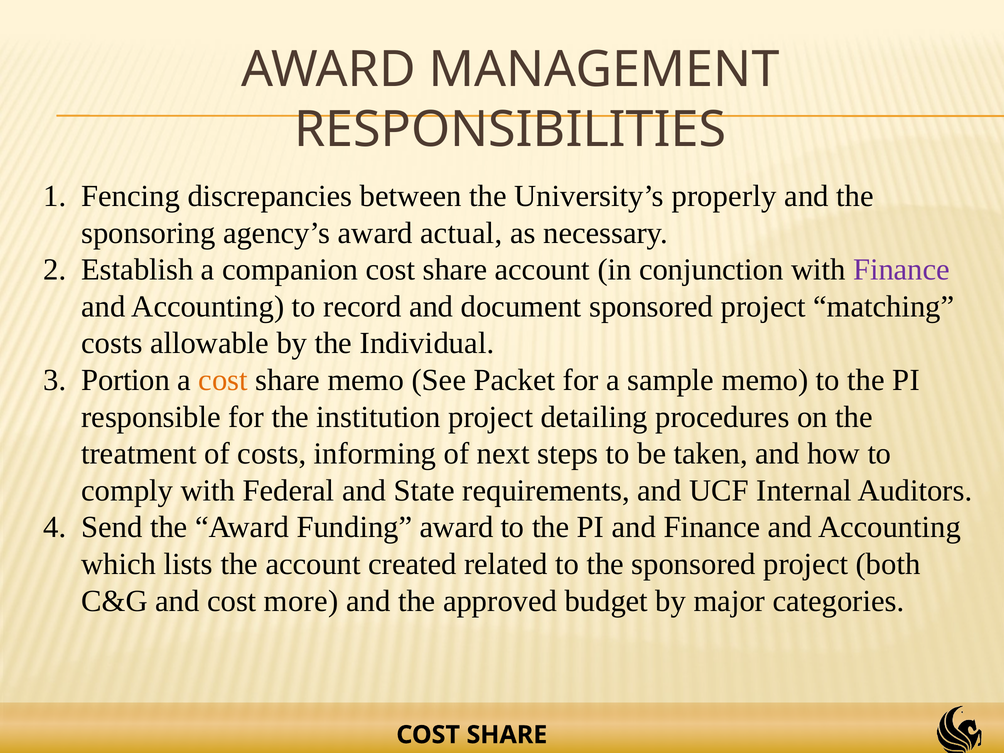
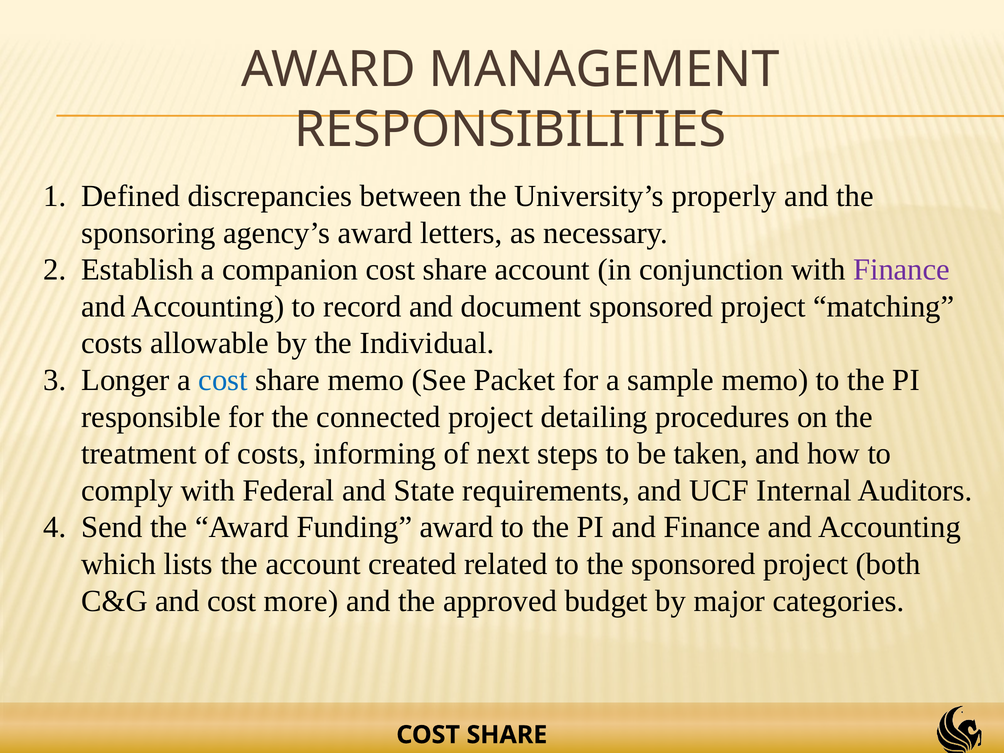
Fencing: Fencing -> Defined
actual: actual -> letters
Portion: Portion -> Longer
cost at (223, 380) colour: orange -> blue
institution: institution -> connected
